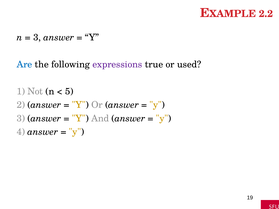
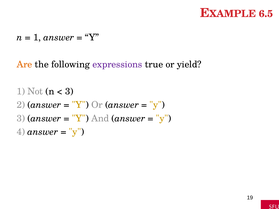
2.2: 2.2 -> 6.5
3 at (37, 38): 3 -> 1
Are colour: blue -> orange
used: used -> yield
5 at (69, 92): 5 -> 3
